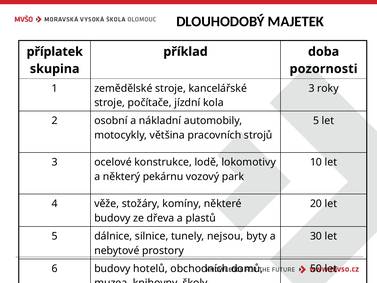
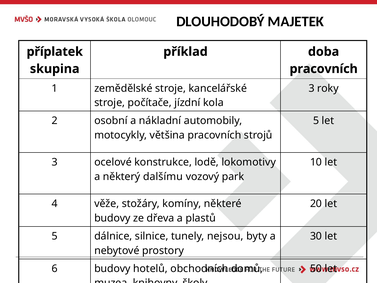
pozornosti at (324, 69): pozornosti -> pracovních
pekárnu: pekárnu -> dalšímu
